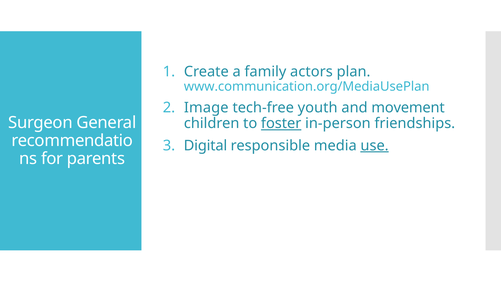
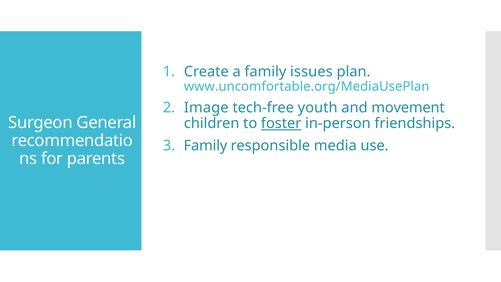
actors: actors -> issues
www.communication.org/MediaUsePlan: www.communication.org/MediaUsePlan -> www.uncomfortable.org/MediaUsePlan
Digital at (205, 145): Digital -> Family
use underline: present -> none
